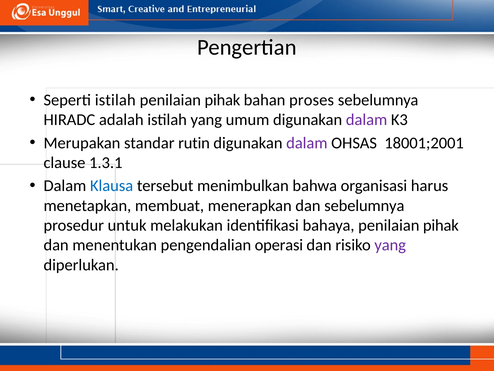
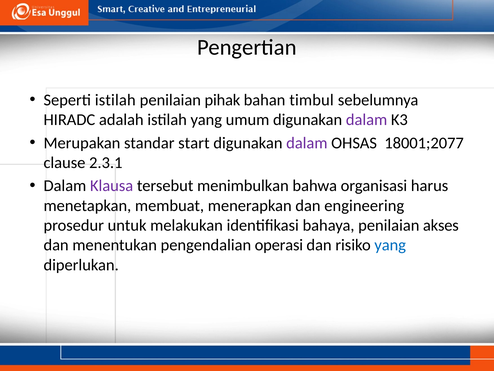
proses: proses -> timbul
rutin: rutin -> start
18001;2001: 18001;2001 -> 18001;2077
1.3.1: 1.3.1 -> 2.3.1
Klausa colour: blue -> purple
dan sebelumnya: sebelumnya -> engineering
bahaya penilaian pihak: pihak -> akses
yang at (390, 245) colour: purple -> blue
